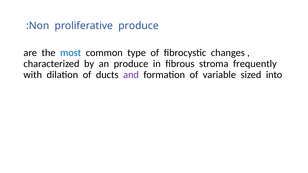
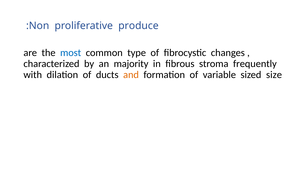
an produce: produce -> majority
and colour: purple -> orange
into: into -> size
